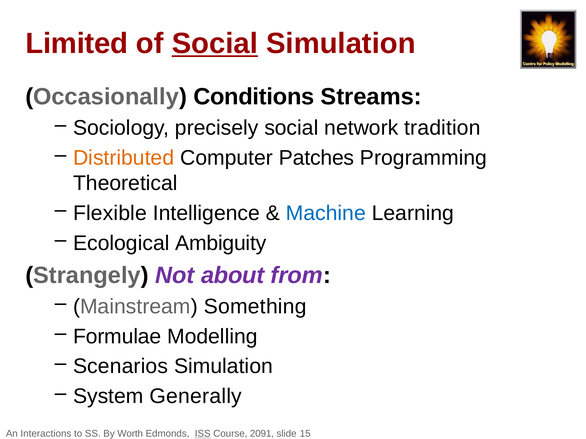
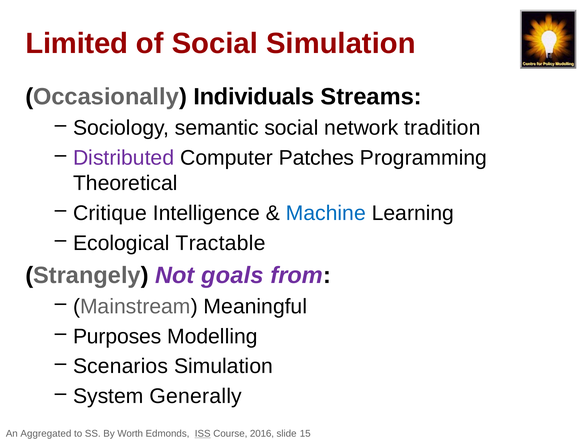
Social at (215, 44) underline: present -> none
Conditions: Conditions -> Individuals
precisely: precisely -> semantic
Distributed colour: orange -> purple
Flexible: Flexible -> Critique
Ambiguity: Ambiguity -> Tractable
about: about -> goals
Something: Something -> Meaningful
Formulae: Formulae -> Purposes
Interactions: Interactions -> Aggregated
2091: 2091 -> 2016
